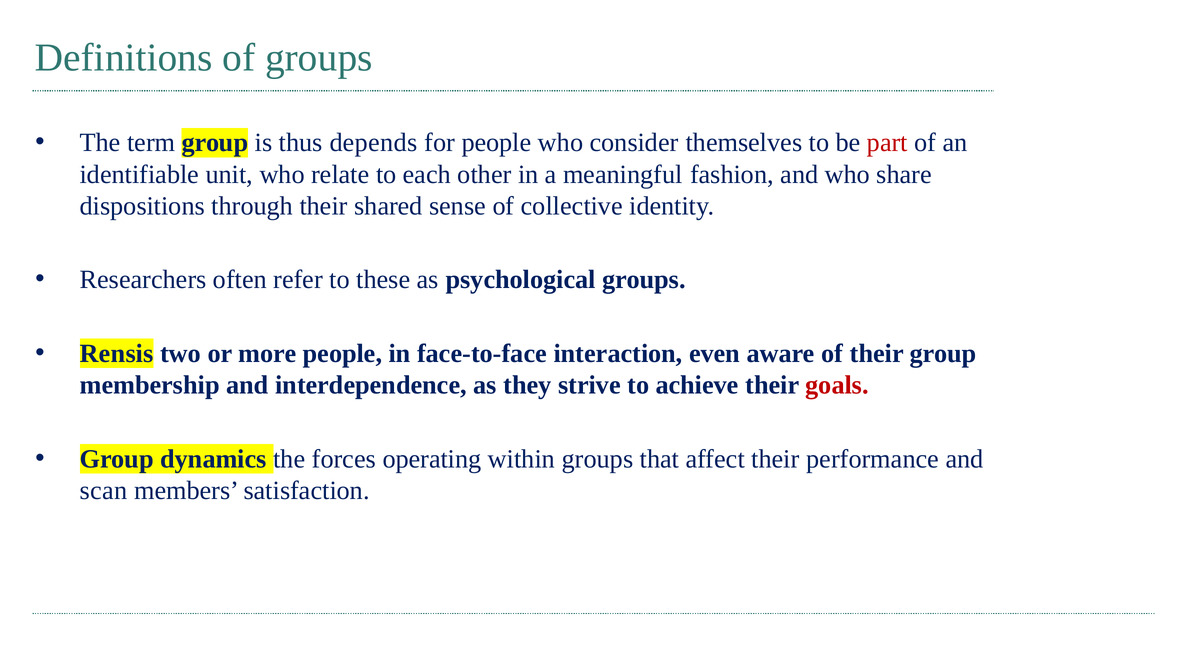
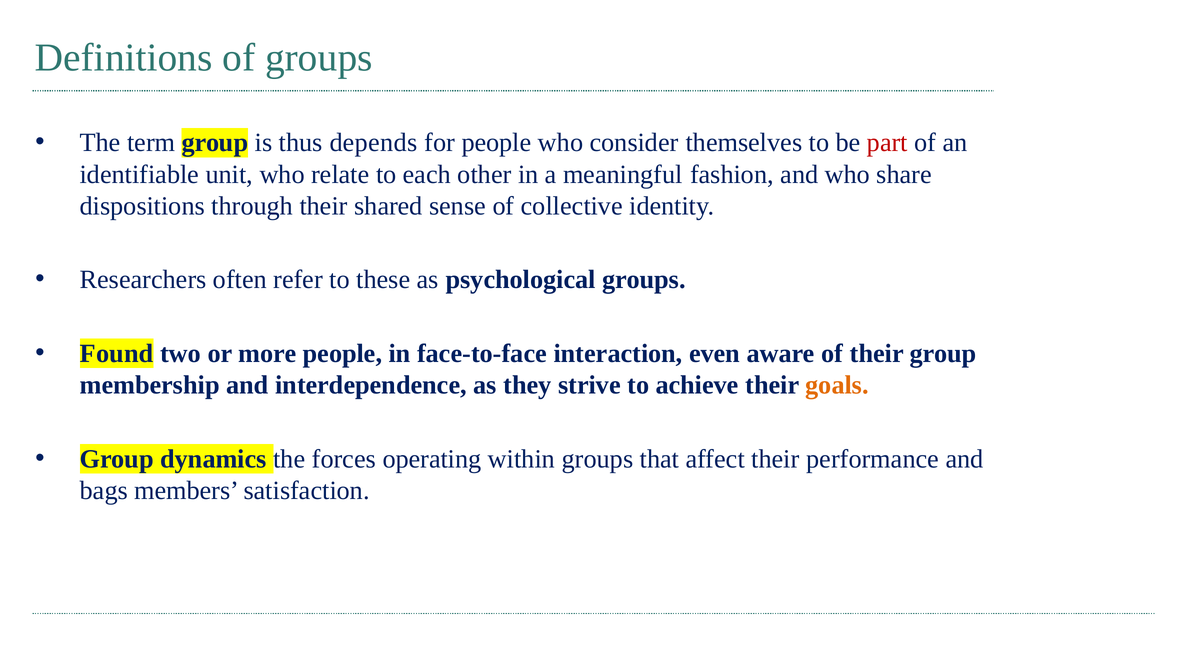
Rensis: Rensis -> Found
goals colour: red -> orange
scan: scan -> bags
